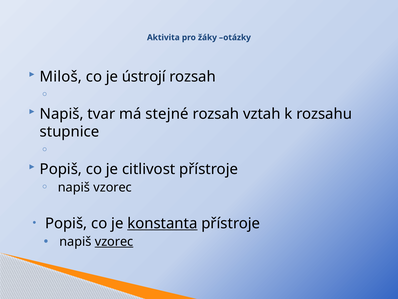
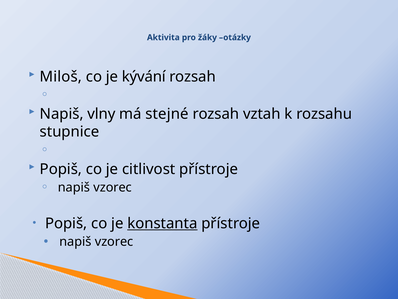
ústrojí: ústrojí -> kývání
tvar: tvar -> vlny
vzorec at (114, 241) underline: present -> none
